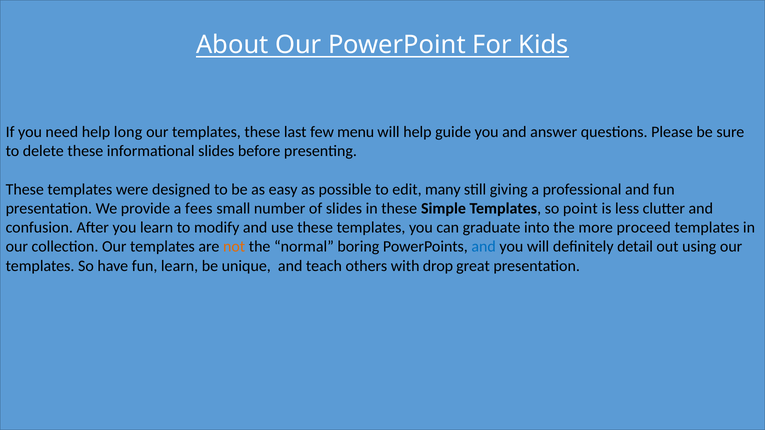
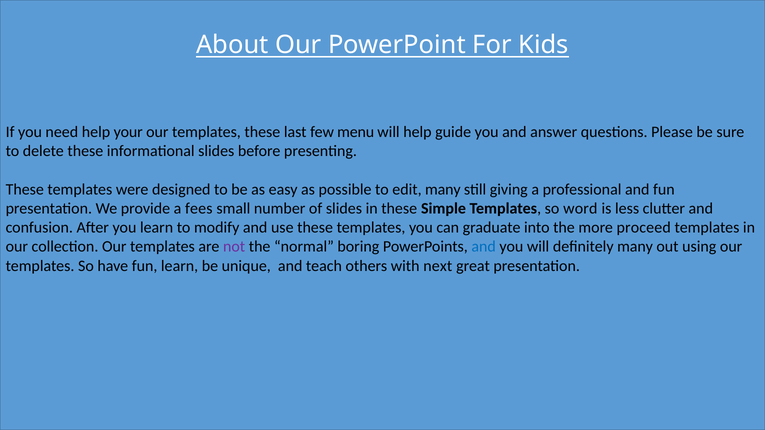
long: long -> your
point: point -> word
not colour: orange -> purple
definitely detail: detail -> many
drop: drop -> next
